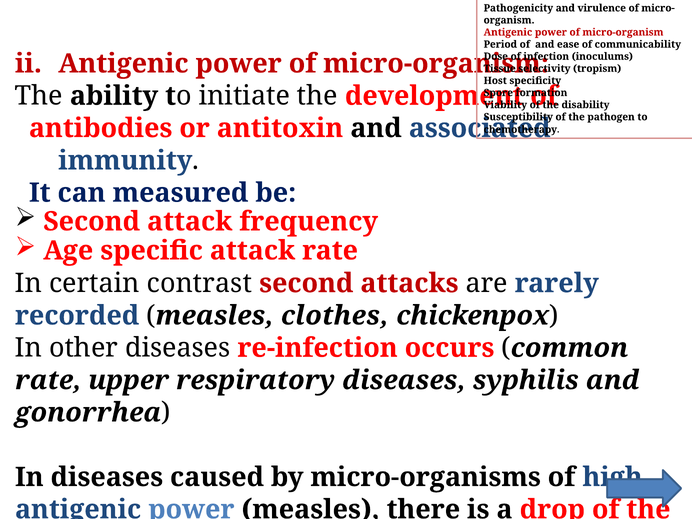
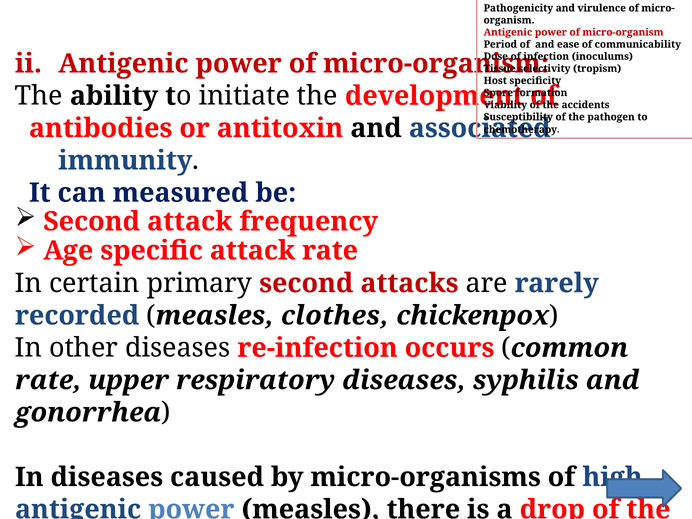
disability: disability -> accidents
contrast: contrast -> primary
